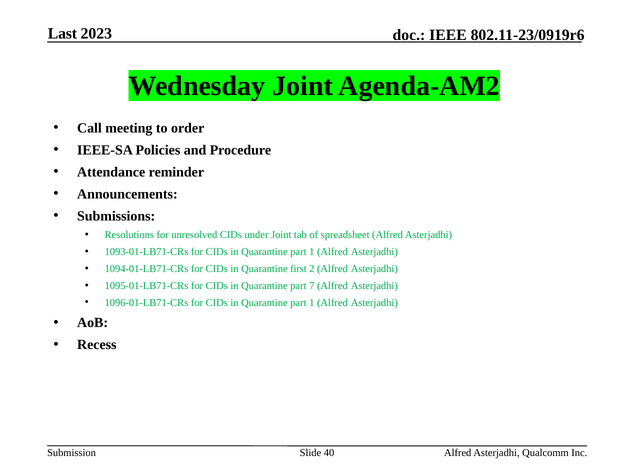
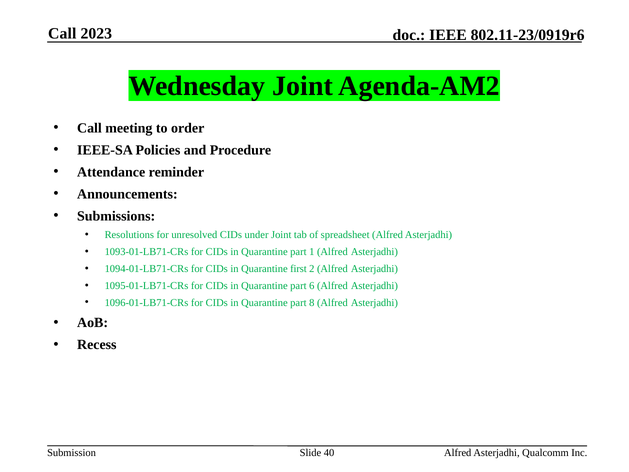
Last at (62, 33): Last -> Call
7: 7 -> 6
1 at (312, 302): 1 -> 8
